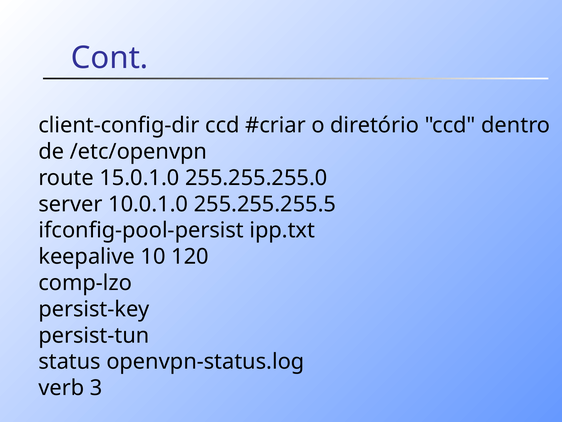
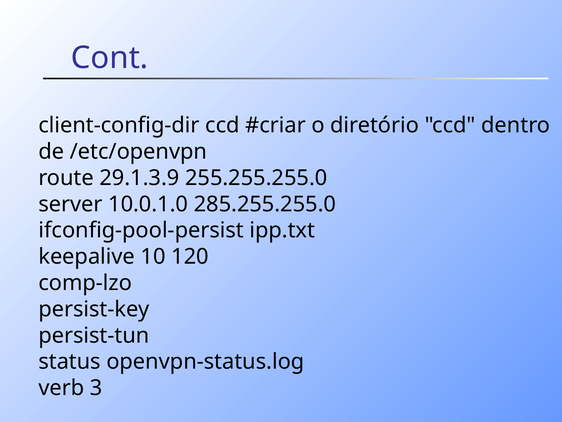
15.0.1.0: 15.0.1.0 -> 29.1.3.9
255.255.255.5: 255.255.255.5 -> 285.255.255.0
